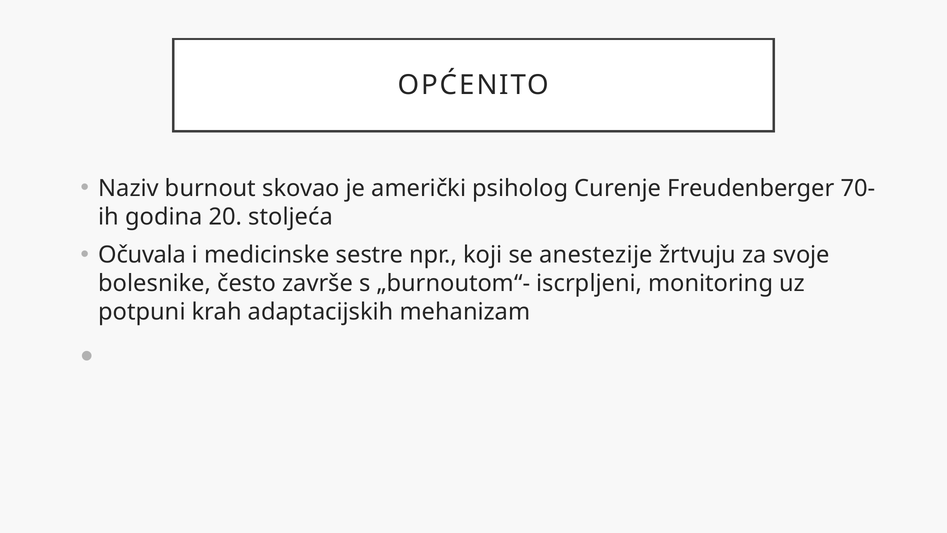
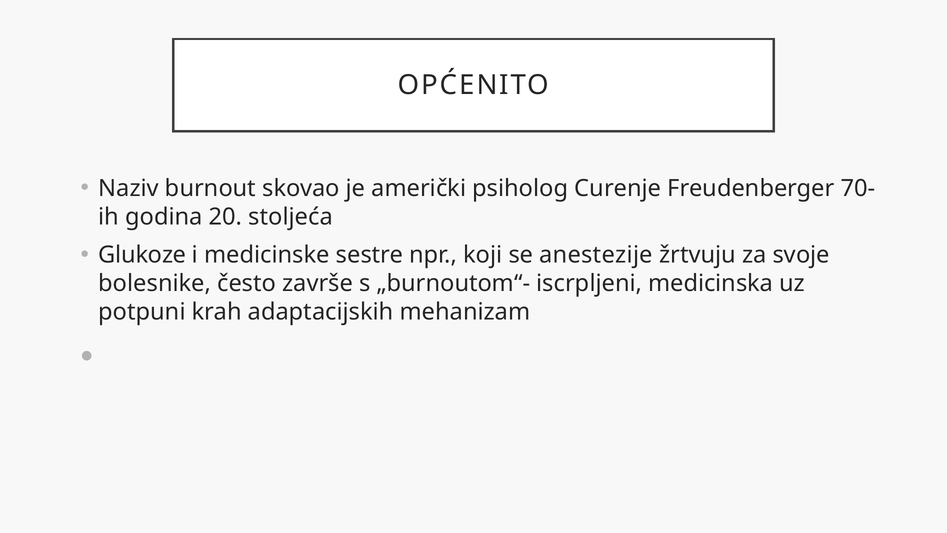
Očuvala: Očuvala -> Glukoze
monitoring: monitoring -> medicinska
